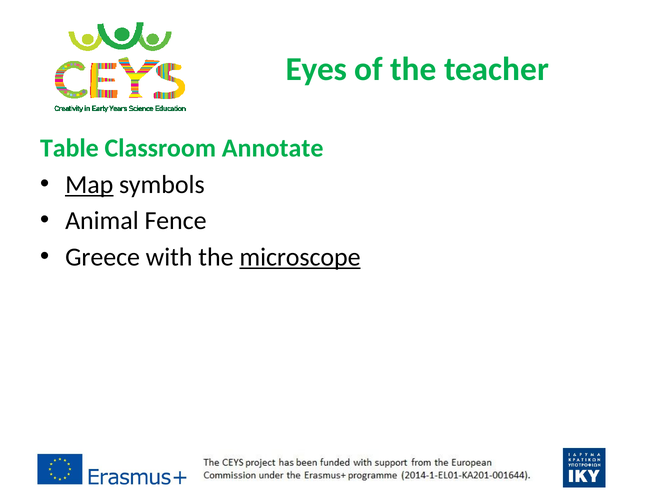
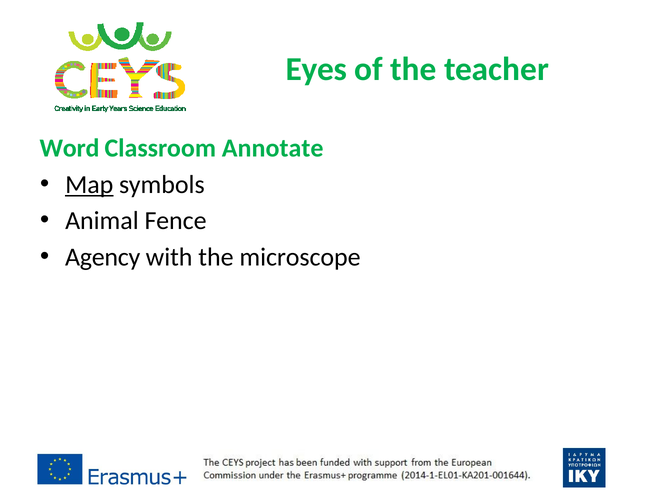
Table: Table -> Word
Greece: Greece -> Agency
microscope underline: present -> none
